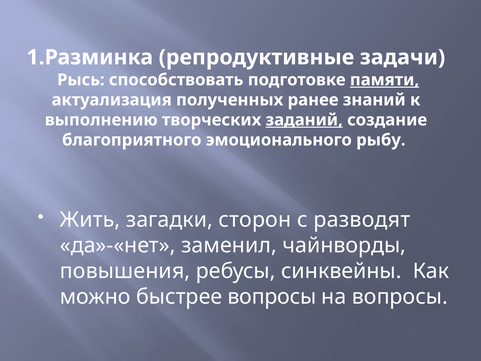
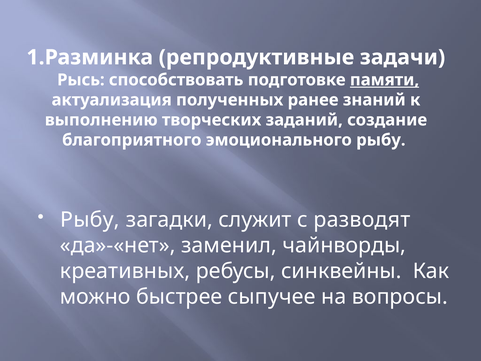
заданий underline: present -> none
Жить at (90, 220): Жить -> Рыбу
сторон: сторон -> служит
повышения: повышения -> креативных
быстрее вопросы: вопросы -> сыпучее
